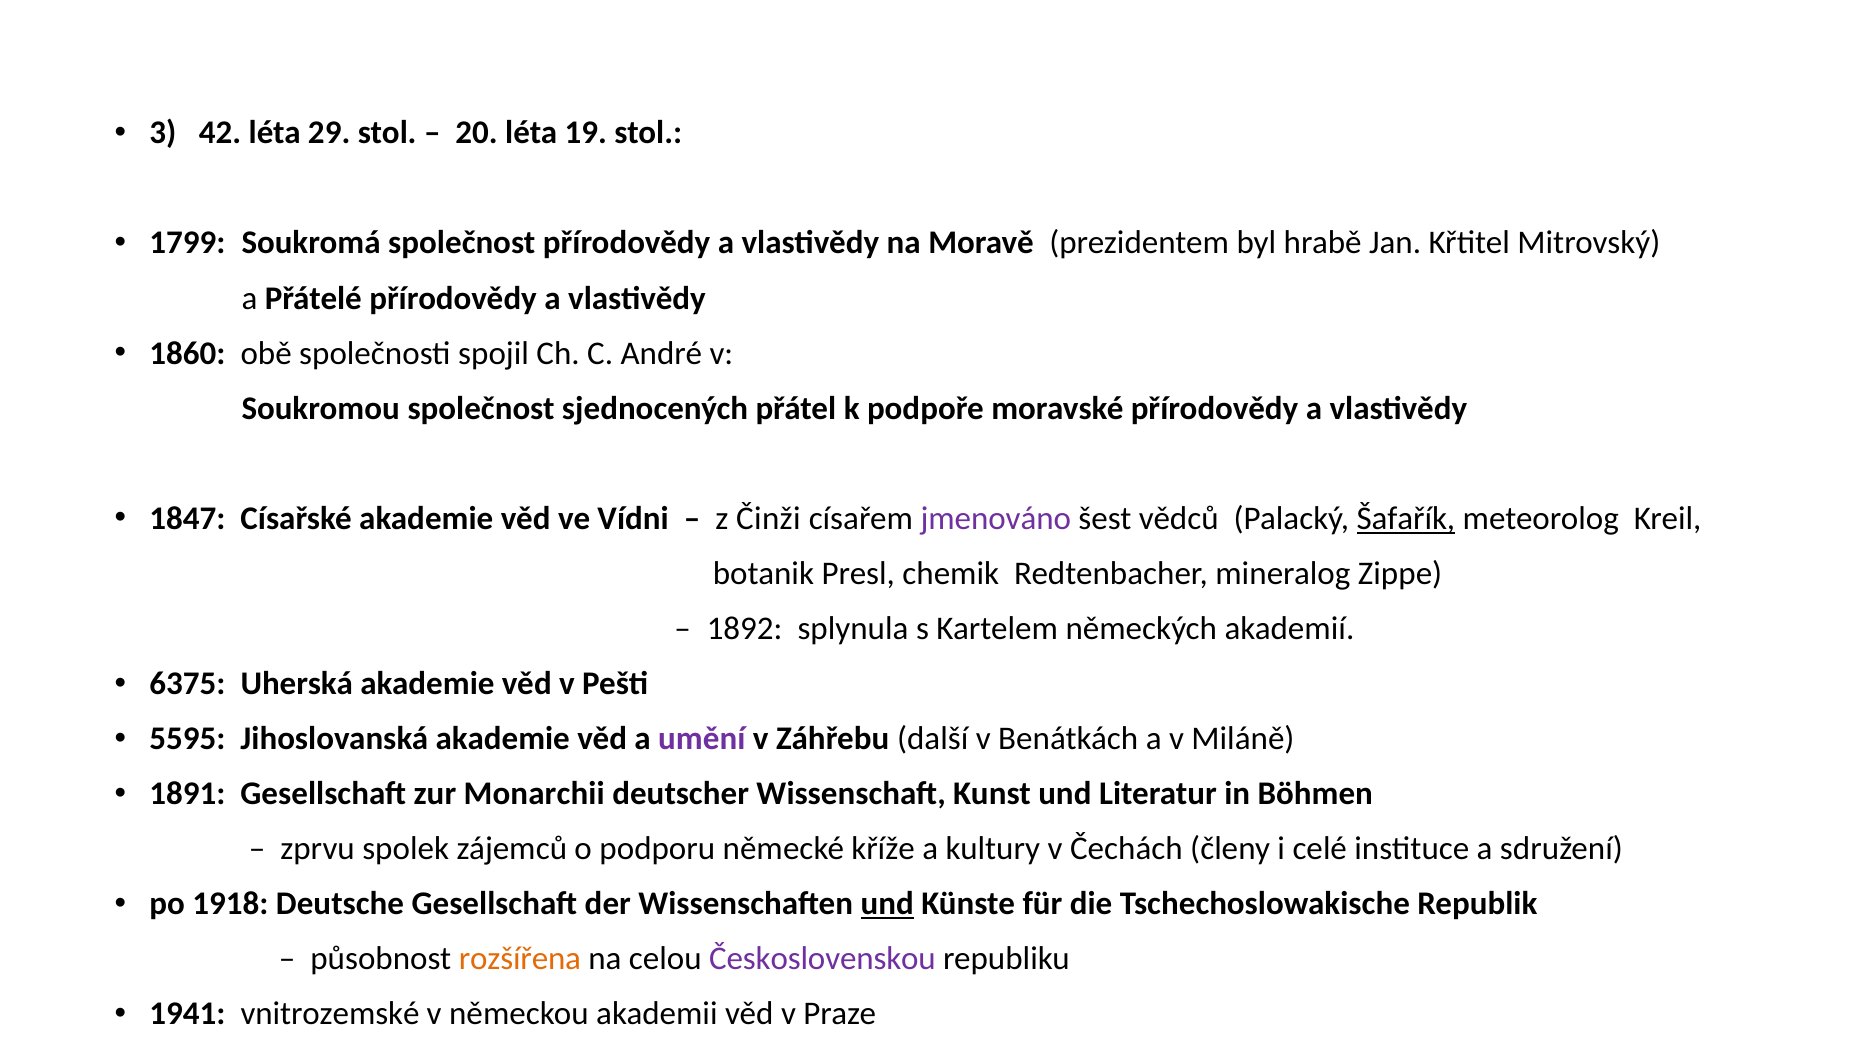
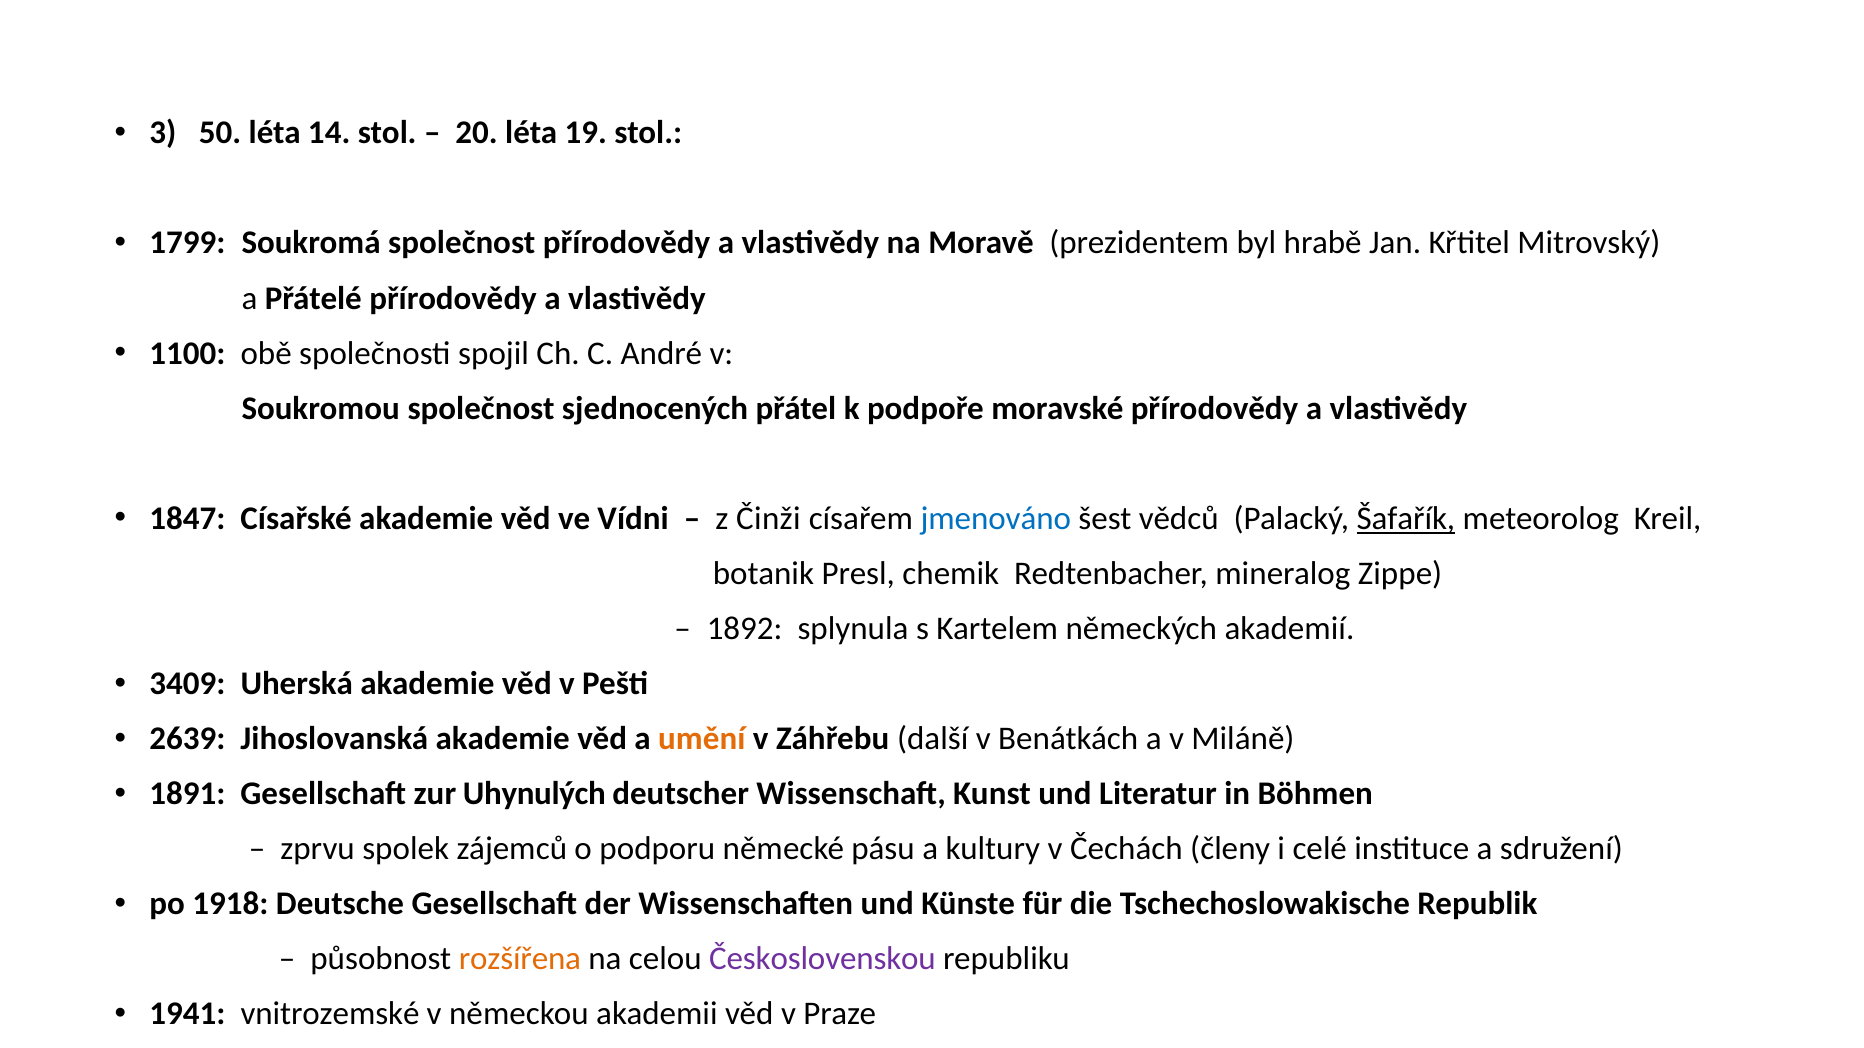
42: 42 -> 50
29: 29 -> 14
1860: 1860 -> 1100
jmenováno colour: purple -> blue
6375: 6375 -> 3409
5595: 5595 -> 2639
umění colour: purple -> orange
Monarchii: Monarchii -> Uhynulých
kříže: kříže -> pásu
und at (887, 904) underline: present -> none
